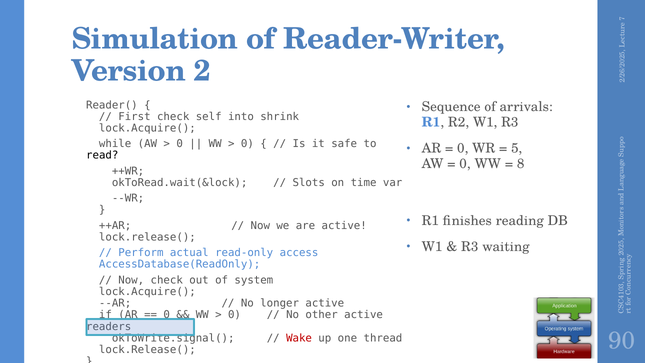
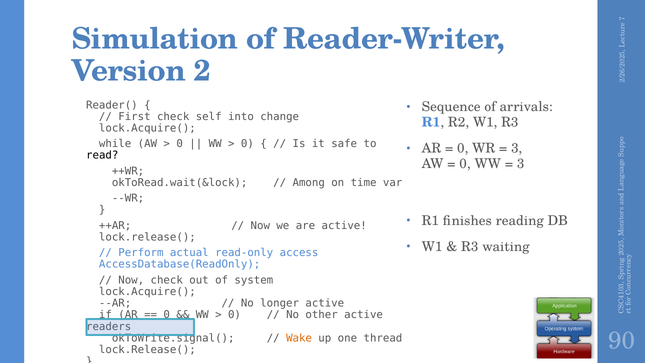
shrink: shrink -> change
5 at (517, 148): 5 -> 3
8 at (521, 164): 8 -> 3
Slots: Slots -> Among
Wake colour: red -> orange
